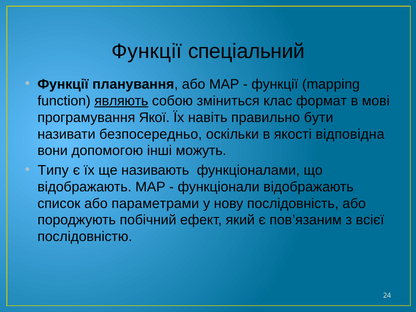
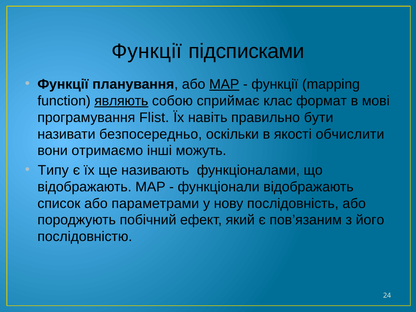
спеціальний: спеціальний -> підсписками
MAP at (224, 84) underline: none -> present
зміниться: зміниться -> сприймає
Якої: Якої -> Flist
відповідна: відповідна -> обчислити
допомогою: допомогою -> отримаємо
всієї: всієї -> його
